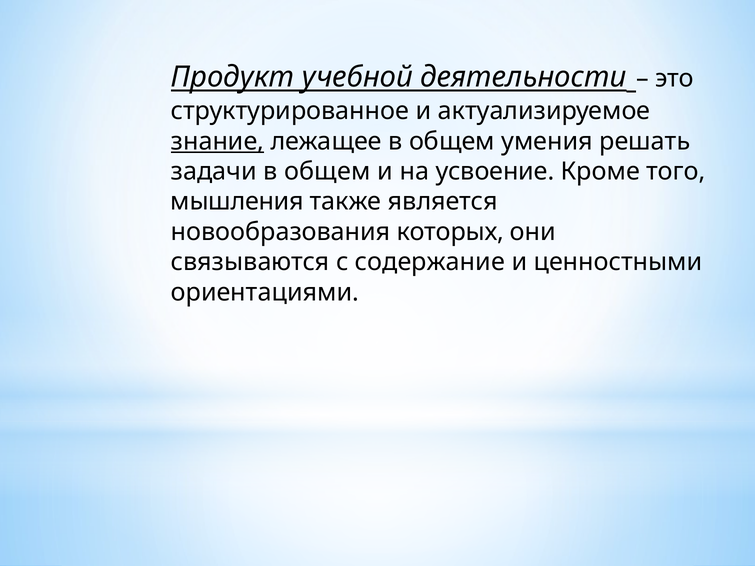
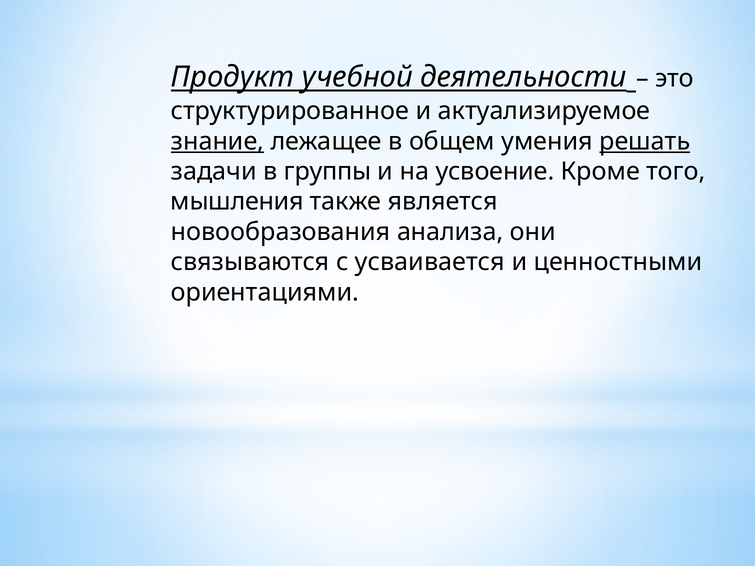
решать underline: none -> present
задачи в общем: общем -> группы
которых: которых -> анализа
содержание: содержание -> усваивается
